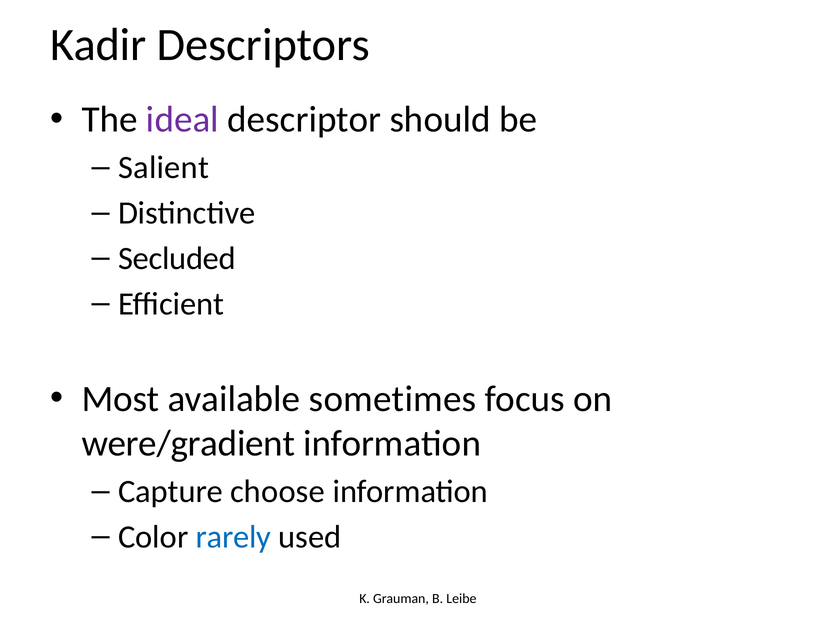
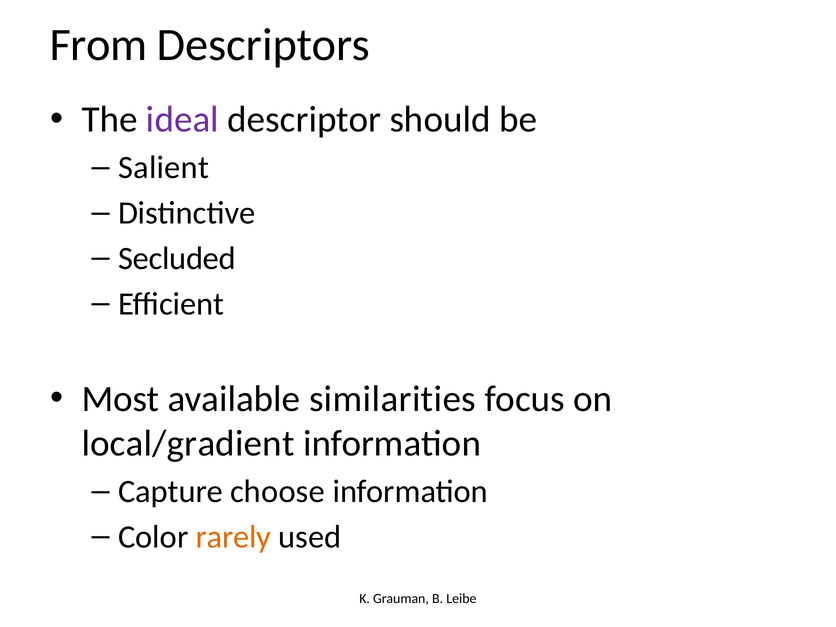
Kadir: Kadir -> From
sometimes: sometimes -> similarities
were/gradient: were/gradient -> local/gradient
rarely colour: blue -> orange
